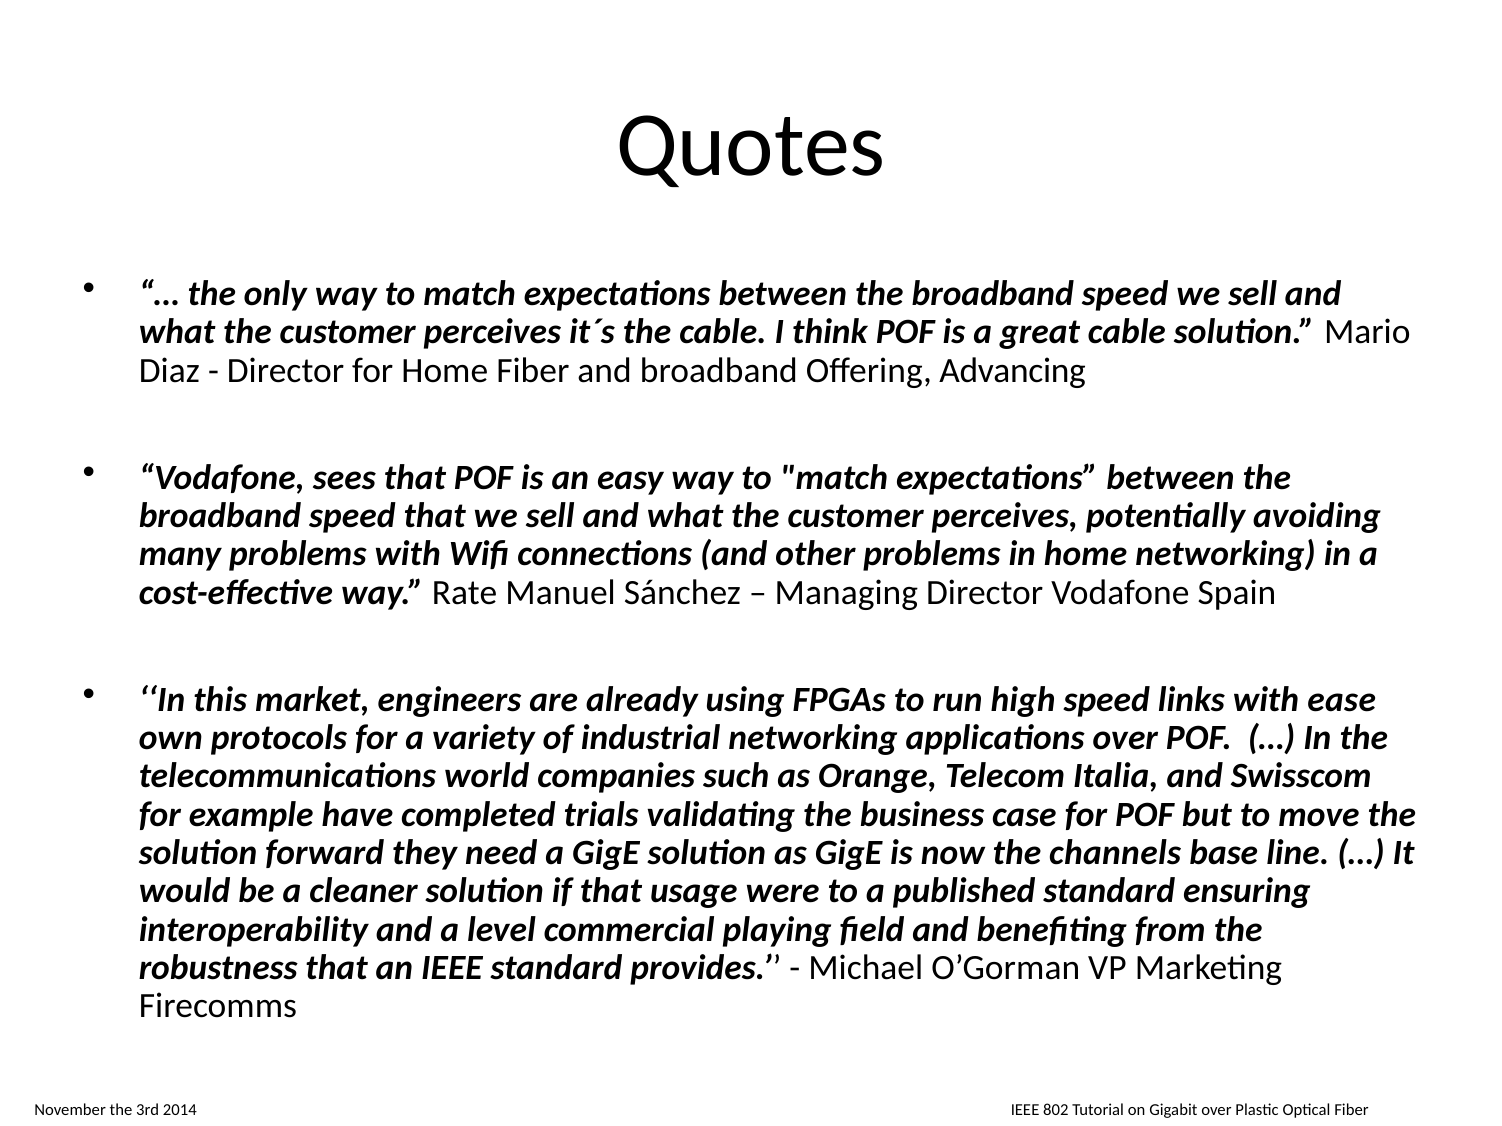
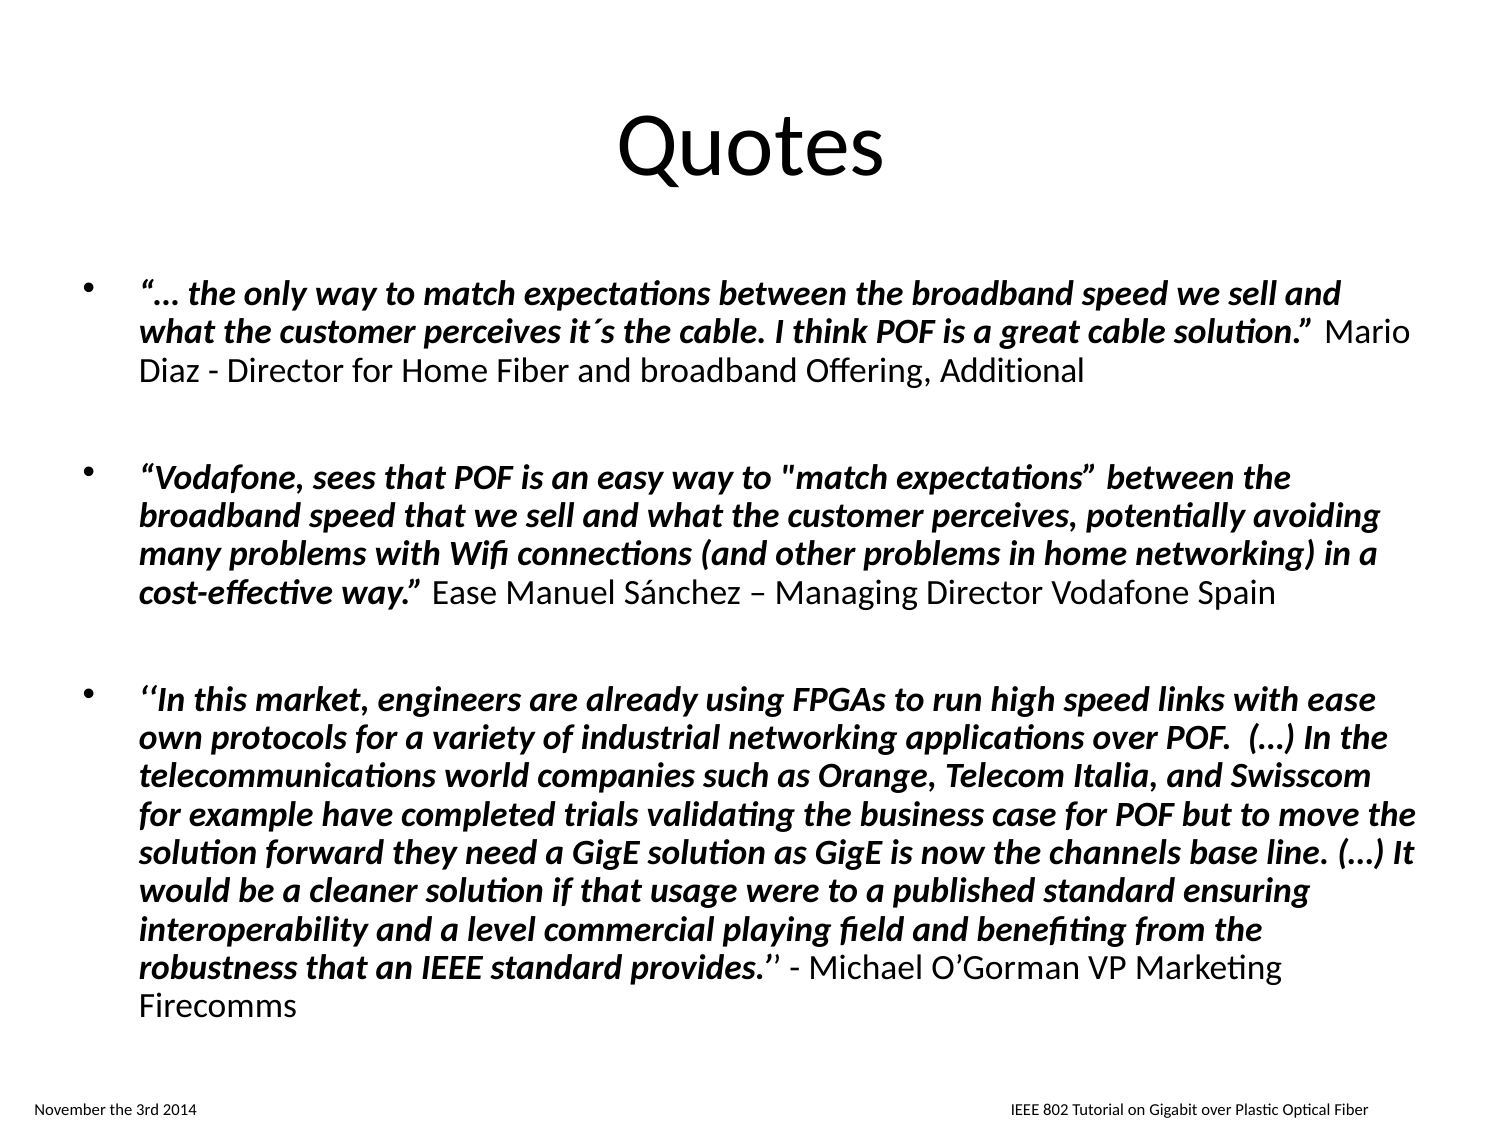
Advancing: Advancing -> Additional
way Rate: Rate -> Ease
